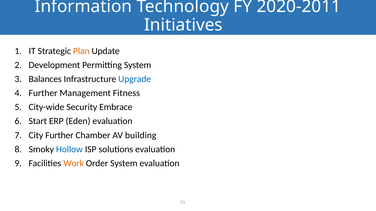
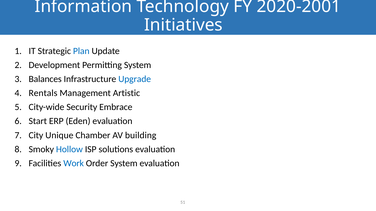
2020-2011: 2020-2011 -> 2020-2001
Plan colour: orange -> blue
Further at (43, 93): Further -> Rentals
Fitness: Fitness -> Artistic
City Further: Further -> Unique
Work colour: orange -> blue
